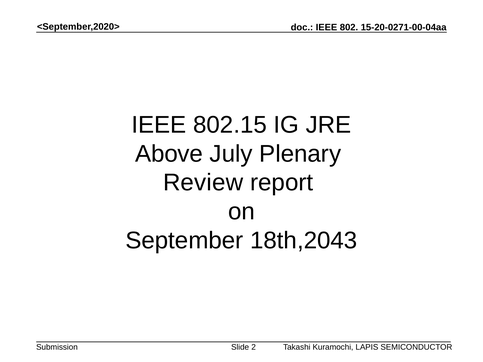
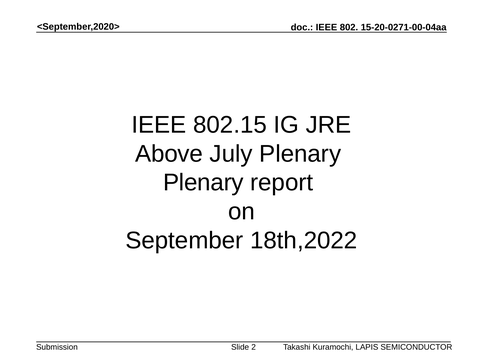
Review at (203, 183): Review -> Plenary
18th,2043: 18th,2043 -> 18th,2022
